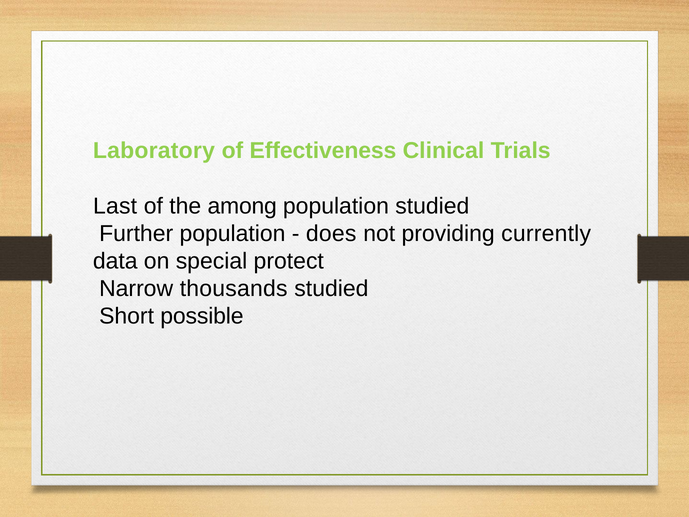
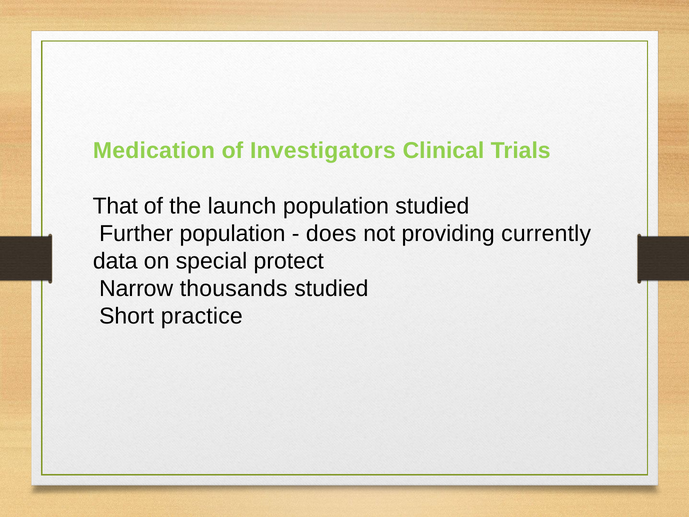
Laboratory: Laboratory -> Medication
Effectiveness: Effectiveness -> Investigators
Last: Last -> That
among: among -> launch
possible: possible -> practice
